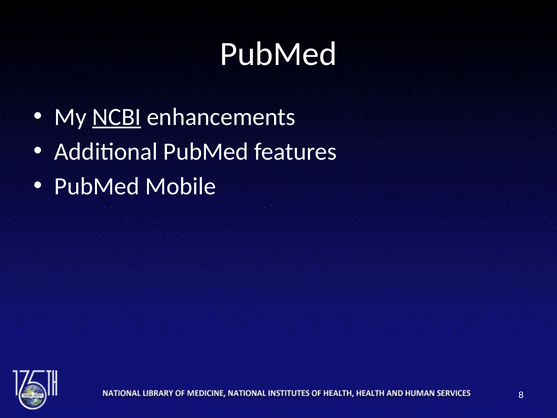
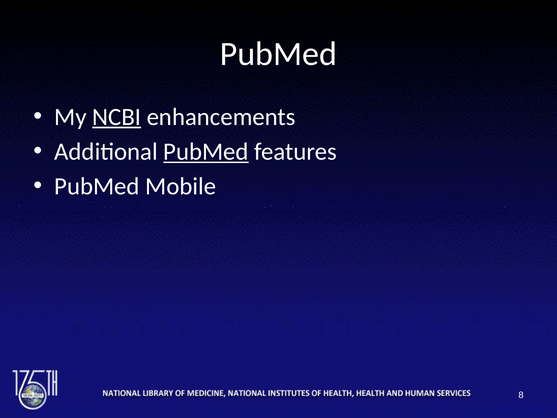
PubMed at (206, 152) underline: none -> present
